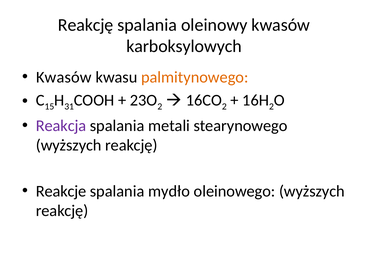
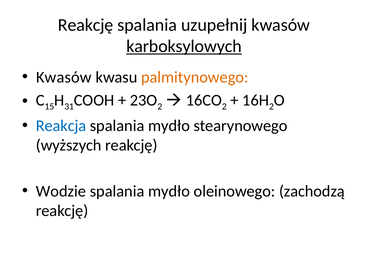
oleinowy: oleinowy -> uzupełnij
karboksylowych underline: none -> present
Reakcja colour: purple -> blue
metali at (169, 126): metali -> mydło
Reakcje: Reakcje -> Wodzie
oleinowego wyższych: wyższych -> zachodzą
